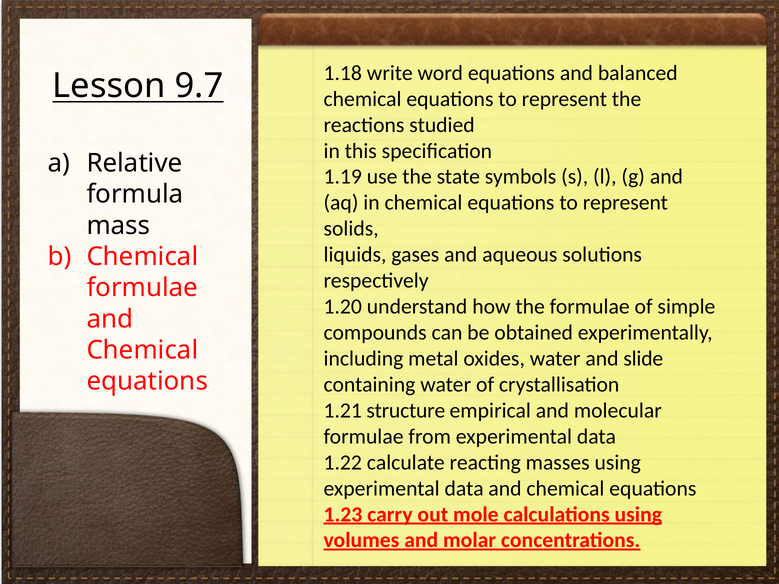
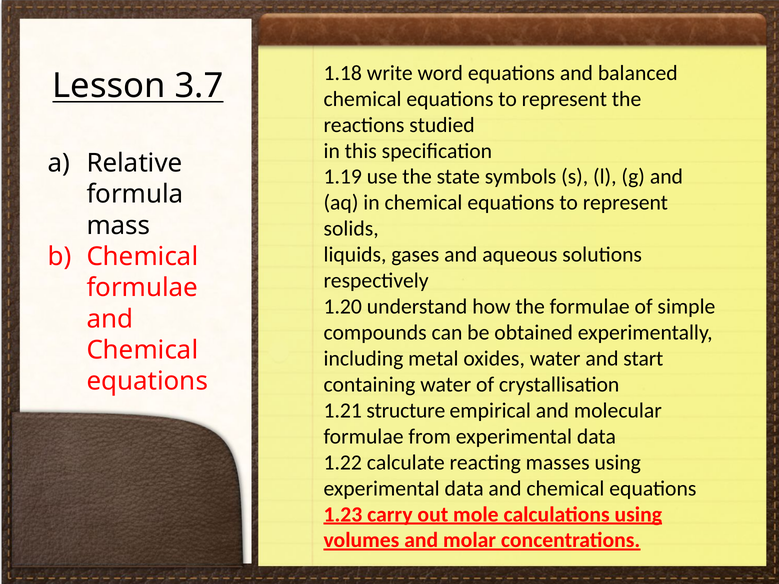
9.7: 9.7 -> 3.7
slide: slide -> start
